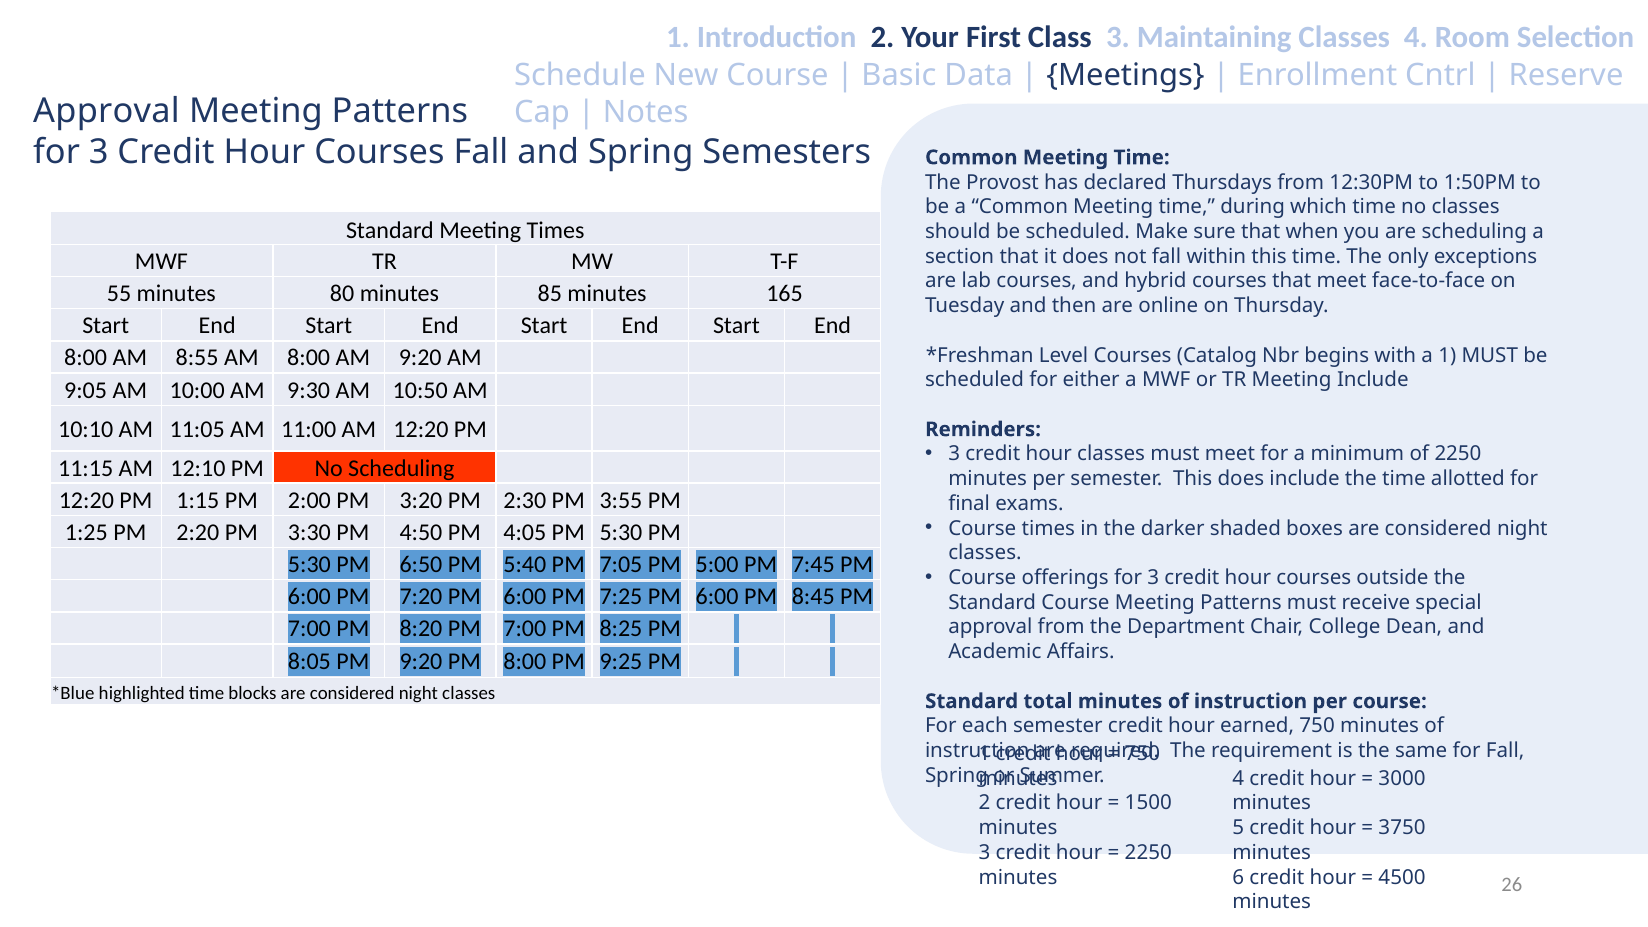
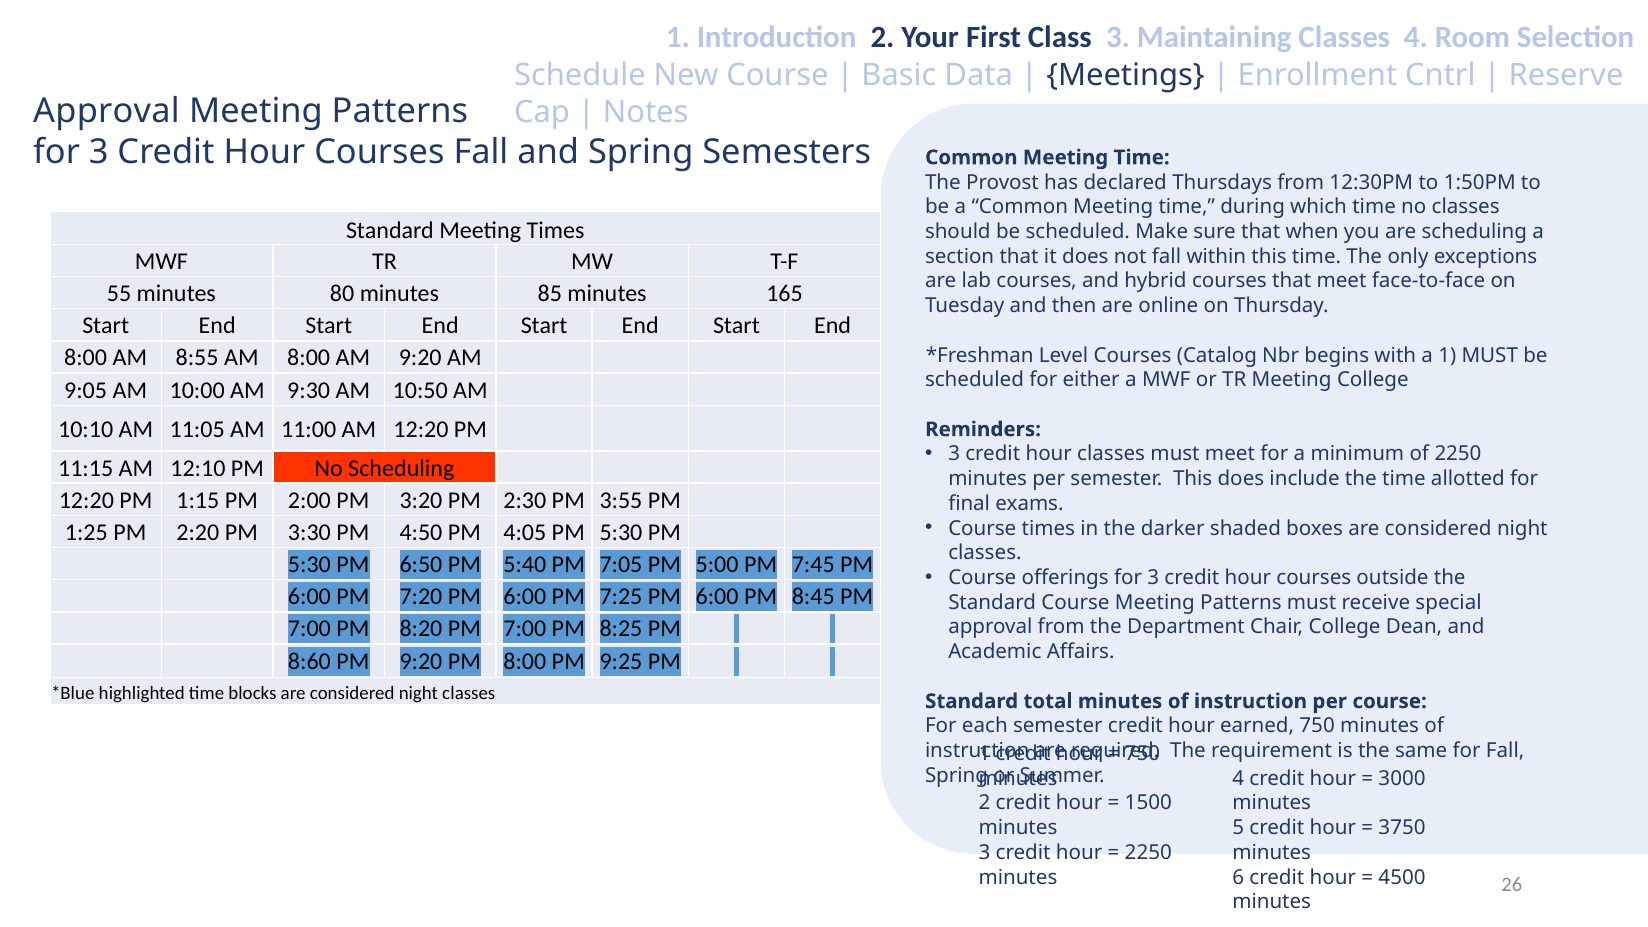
Meeting Include: Include -> College
8:05: 8:05 -> 8:60
